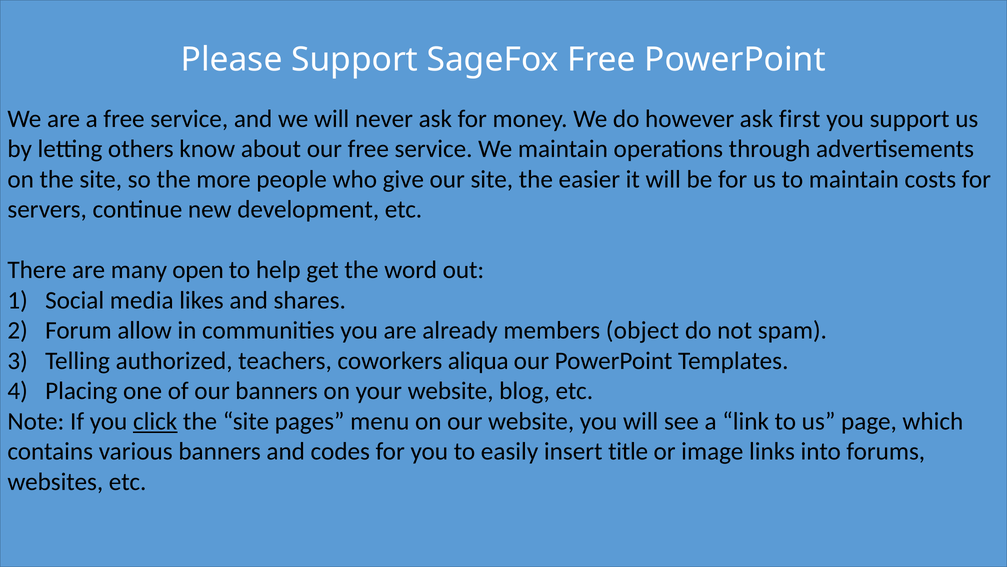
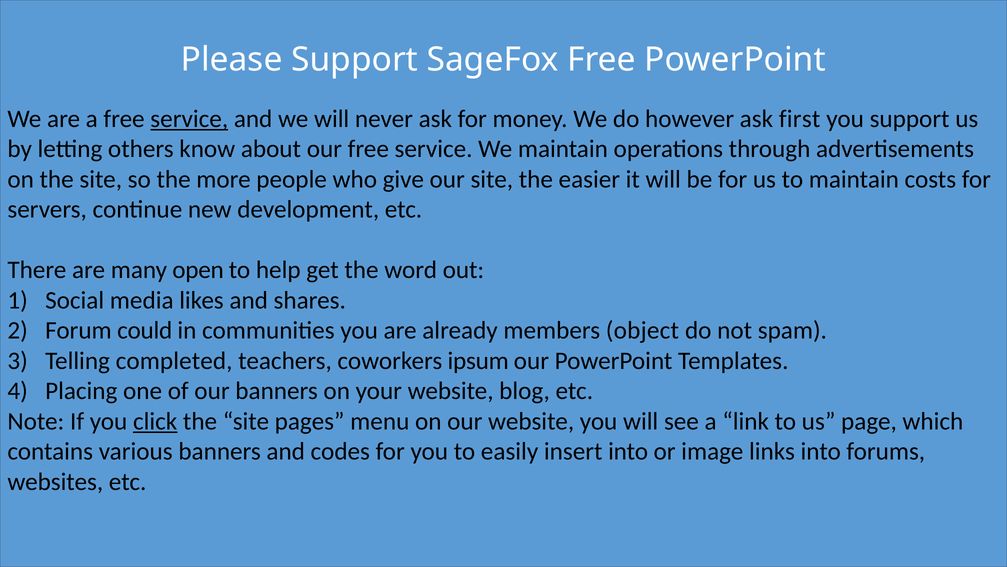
service at (189, 119) underline: none -> present
allow: allow -> could
authorized: authorized -> completed
aliqua: aliqua -> ipsum
insert title: title -> into
